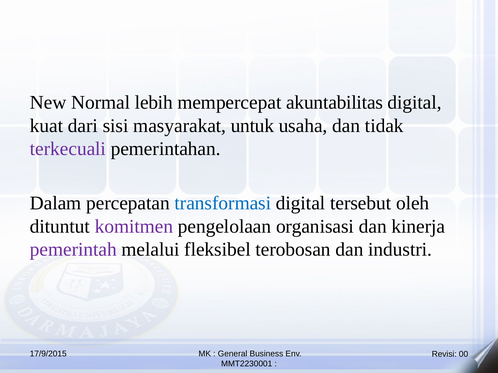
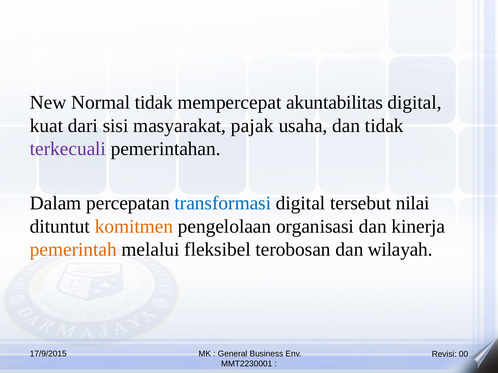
Normal lebih: lebih -> tidak
untuk: untuk -> pajak
oleh: oleh -> nilai
komitmen colour: purple -> orange
pemerintah colour: purple -> orange
industri: industri -> wilayah
